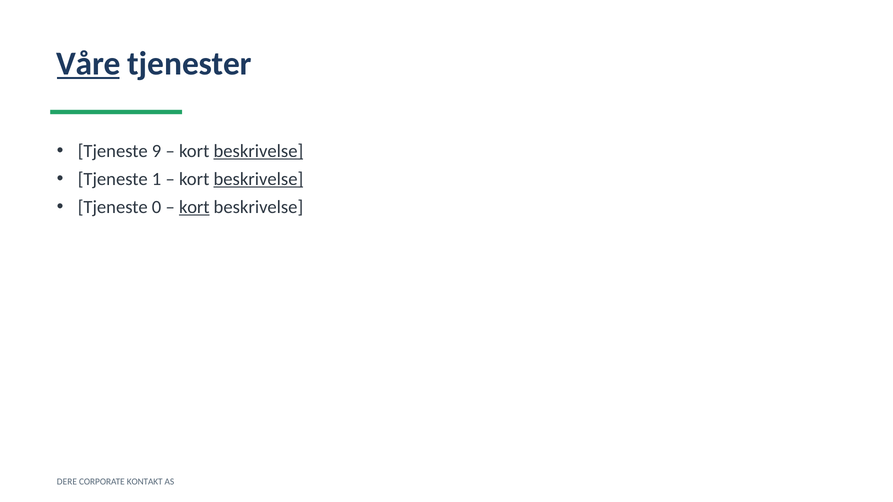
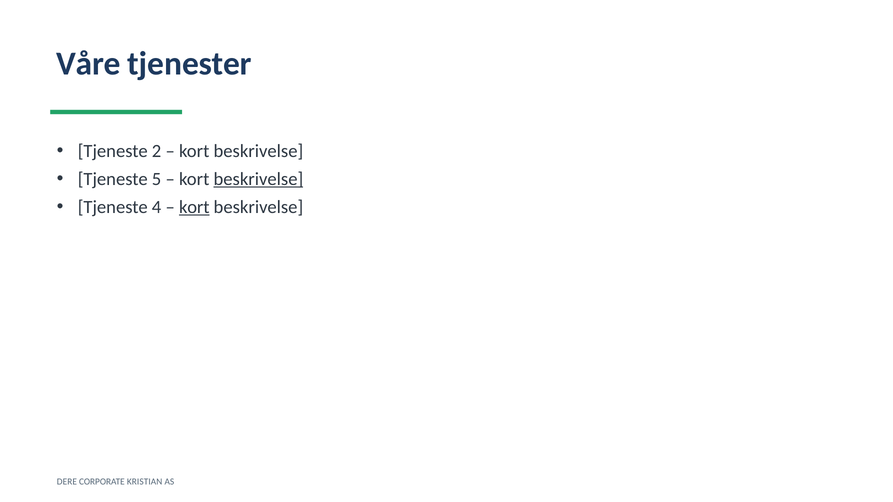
Våre underline: present -> none
9: 9 -> 2
beskrivelse at (258, 151) underline: present -> none
1: 1 -> 5
0: 0 -> 4
KONTAKT: KONTAKT -> KRISTIAN
